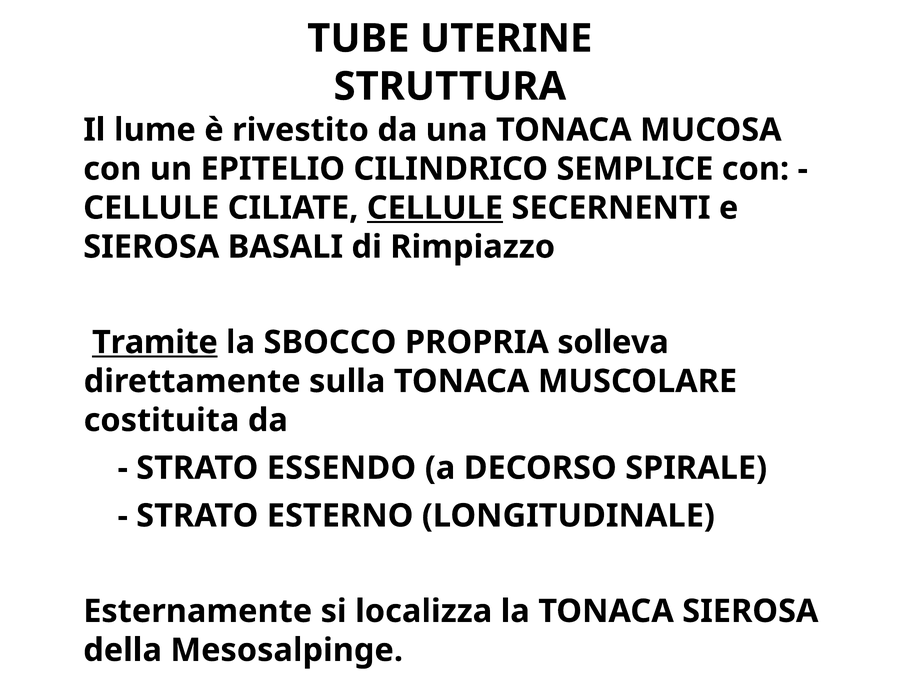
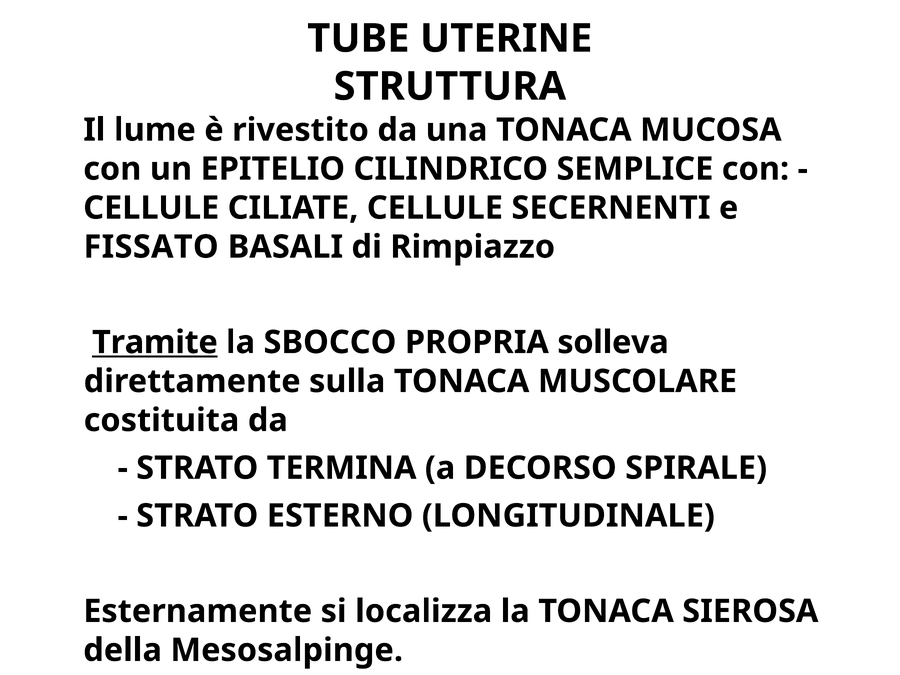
CELLULE at (435, 208) underline: present -> none
SIEROSA at (151, 247): SIEROSA -> FISSATO
ESSENDO: ESSENDO -> TERMINA
